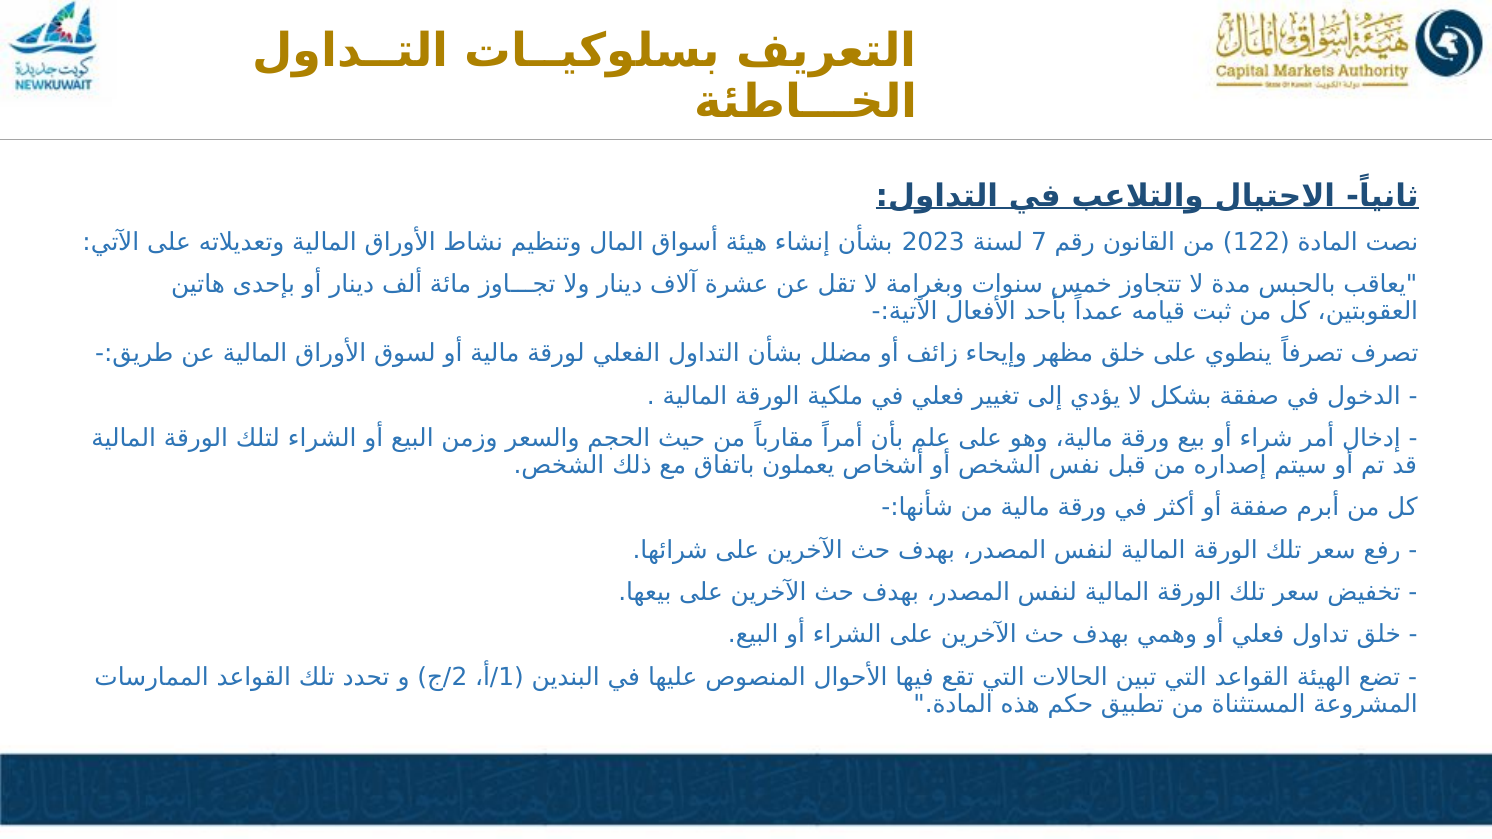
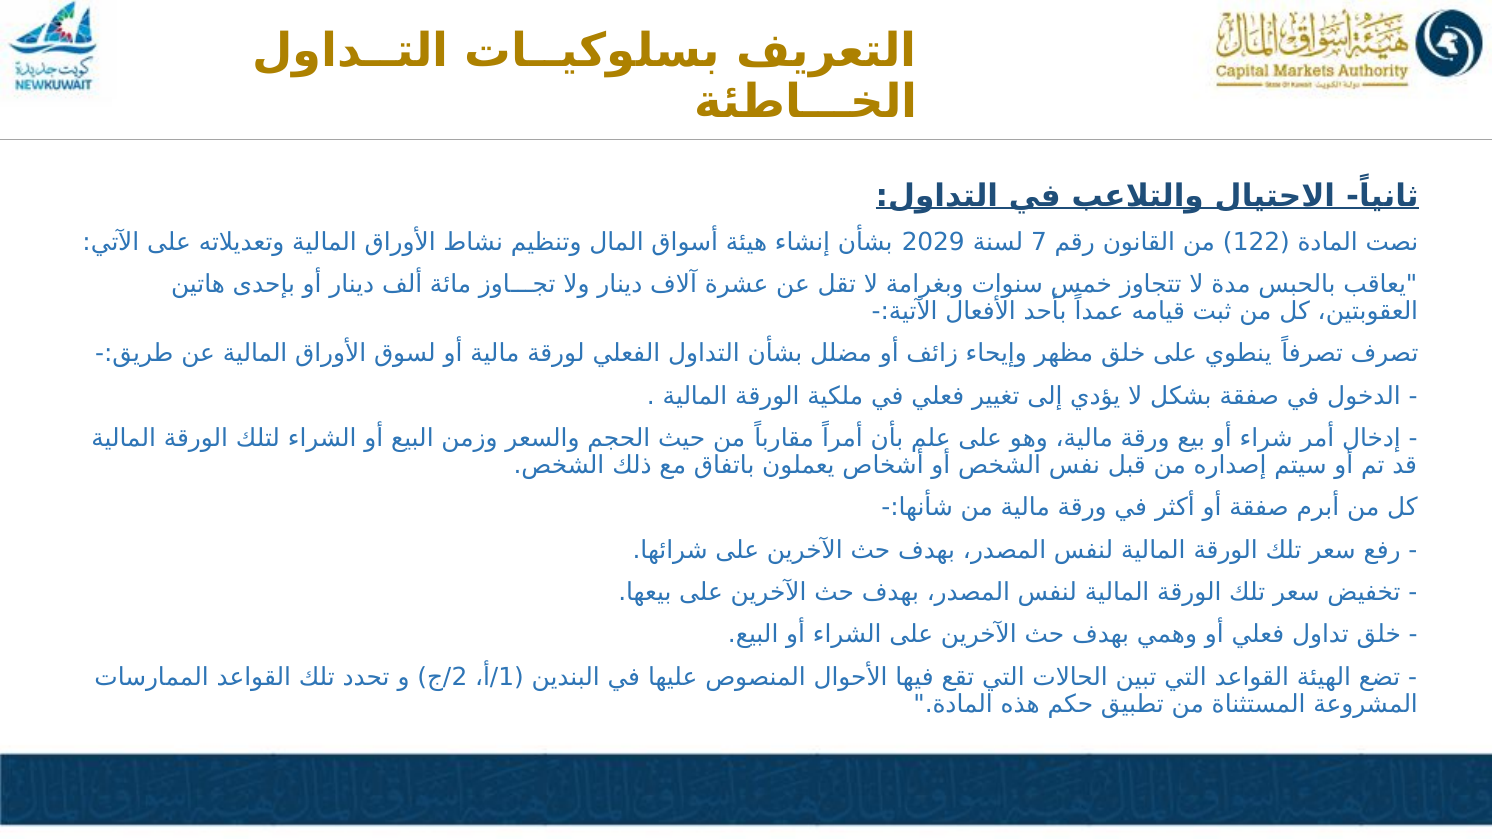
2023: 2023 -> 2029
